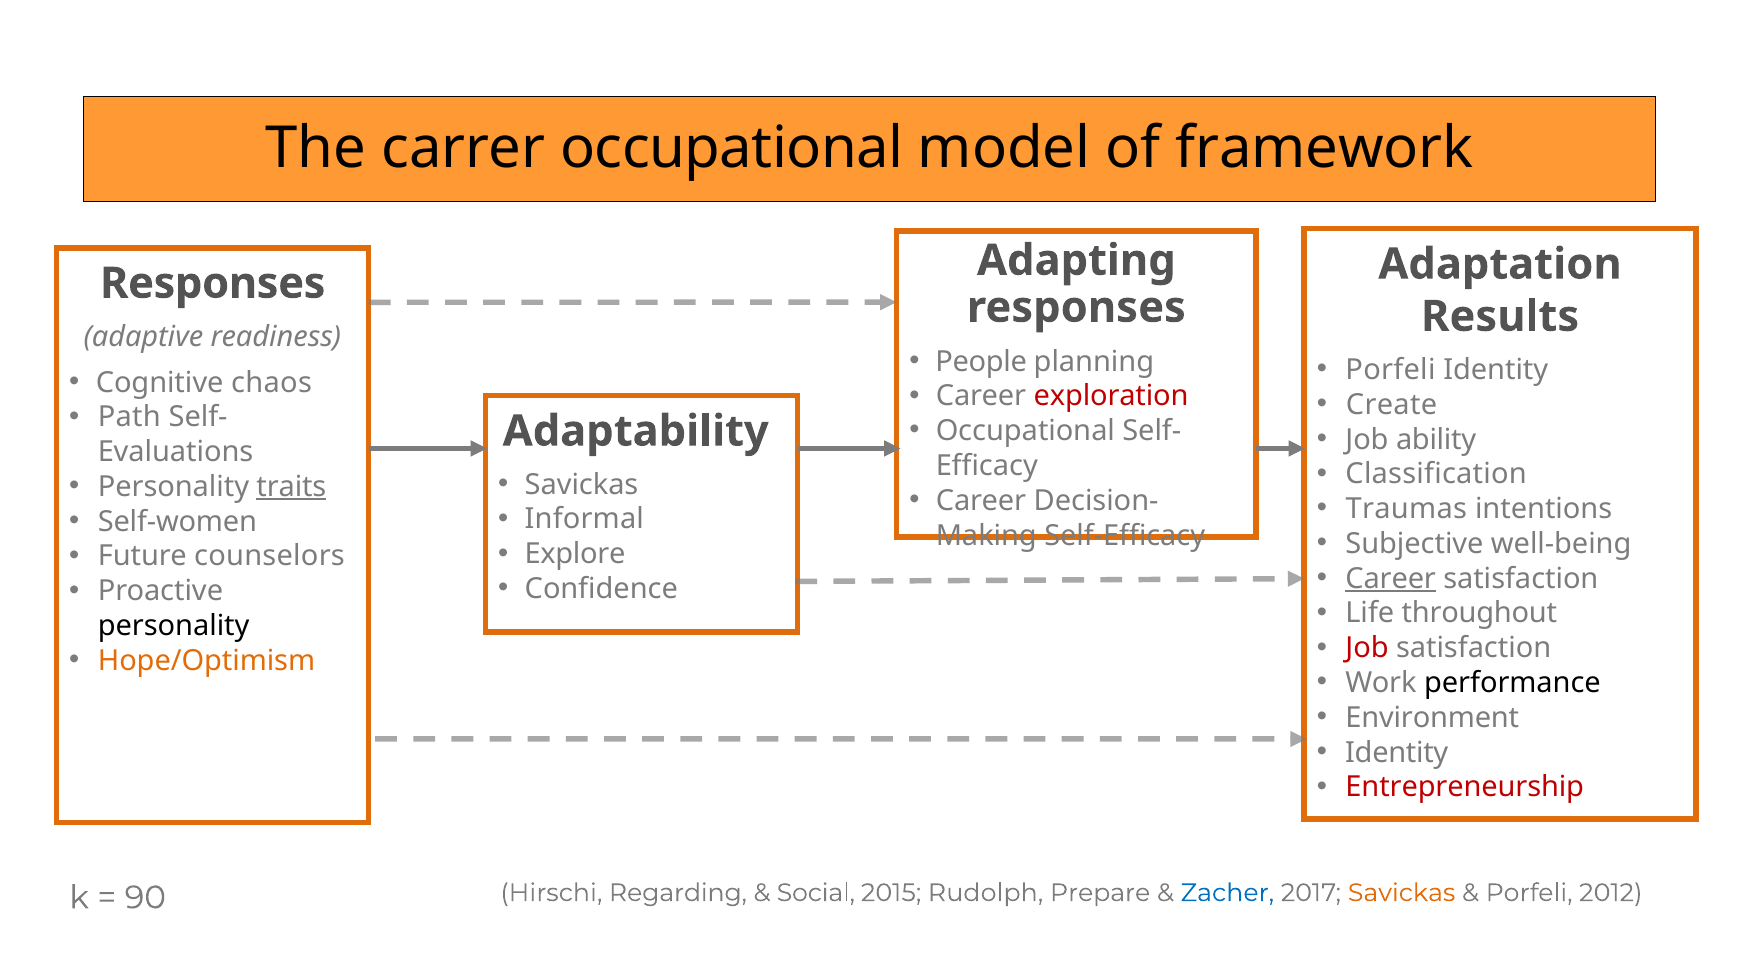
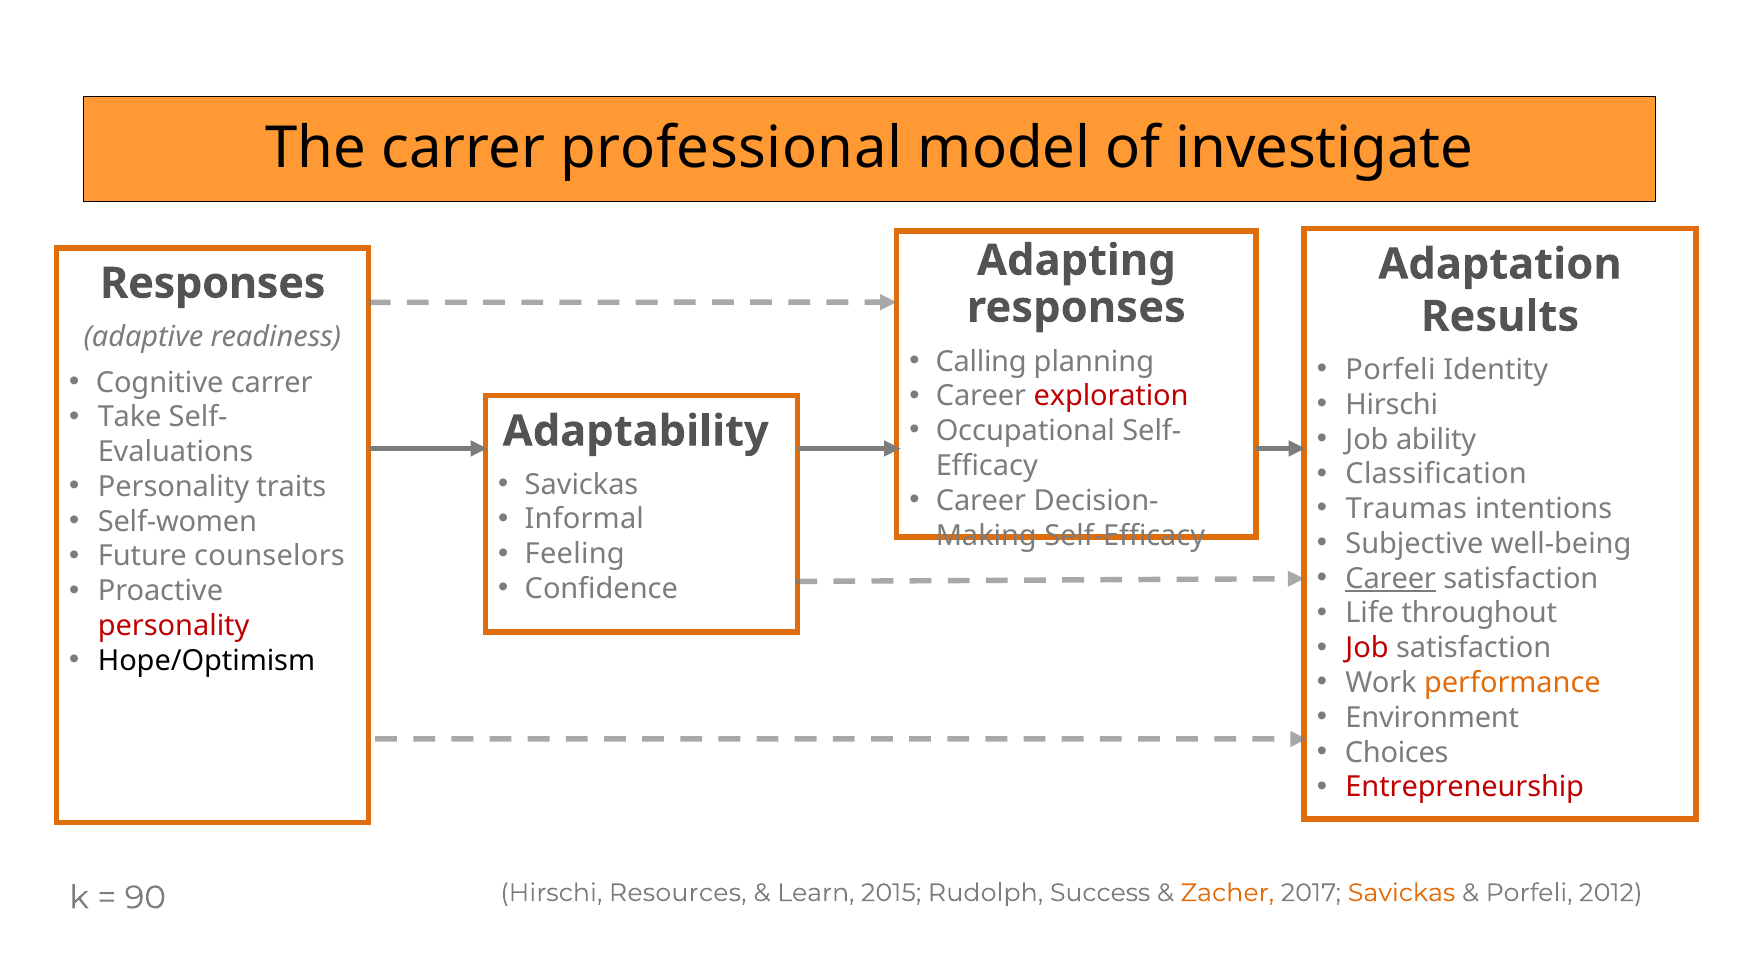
carrer occupational: occupational -> professional
framework: framework -> investigate
People: People -> Calling
Cognitive chaos: chaos -> carrer
Create at (1392, 405): Create -> Hirschi
Path: Path -> Take
traits underline: present -> none
Explore: Explore -> Feeling
personality at (174, 626) colour: black -> red
Hope/Optimism colour: orange -> black
performance colour: black -> orange
Identity at (1397, 753): Identity -> Choices
Regarding: Regarding -> Resources
Social: Social -> Learn
Prepare: Prepare -> Success
Zacher colour: blue -> orange
